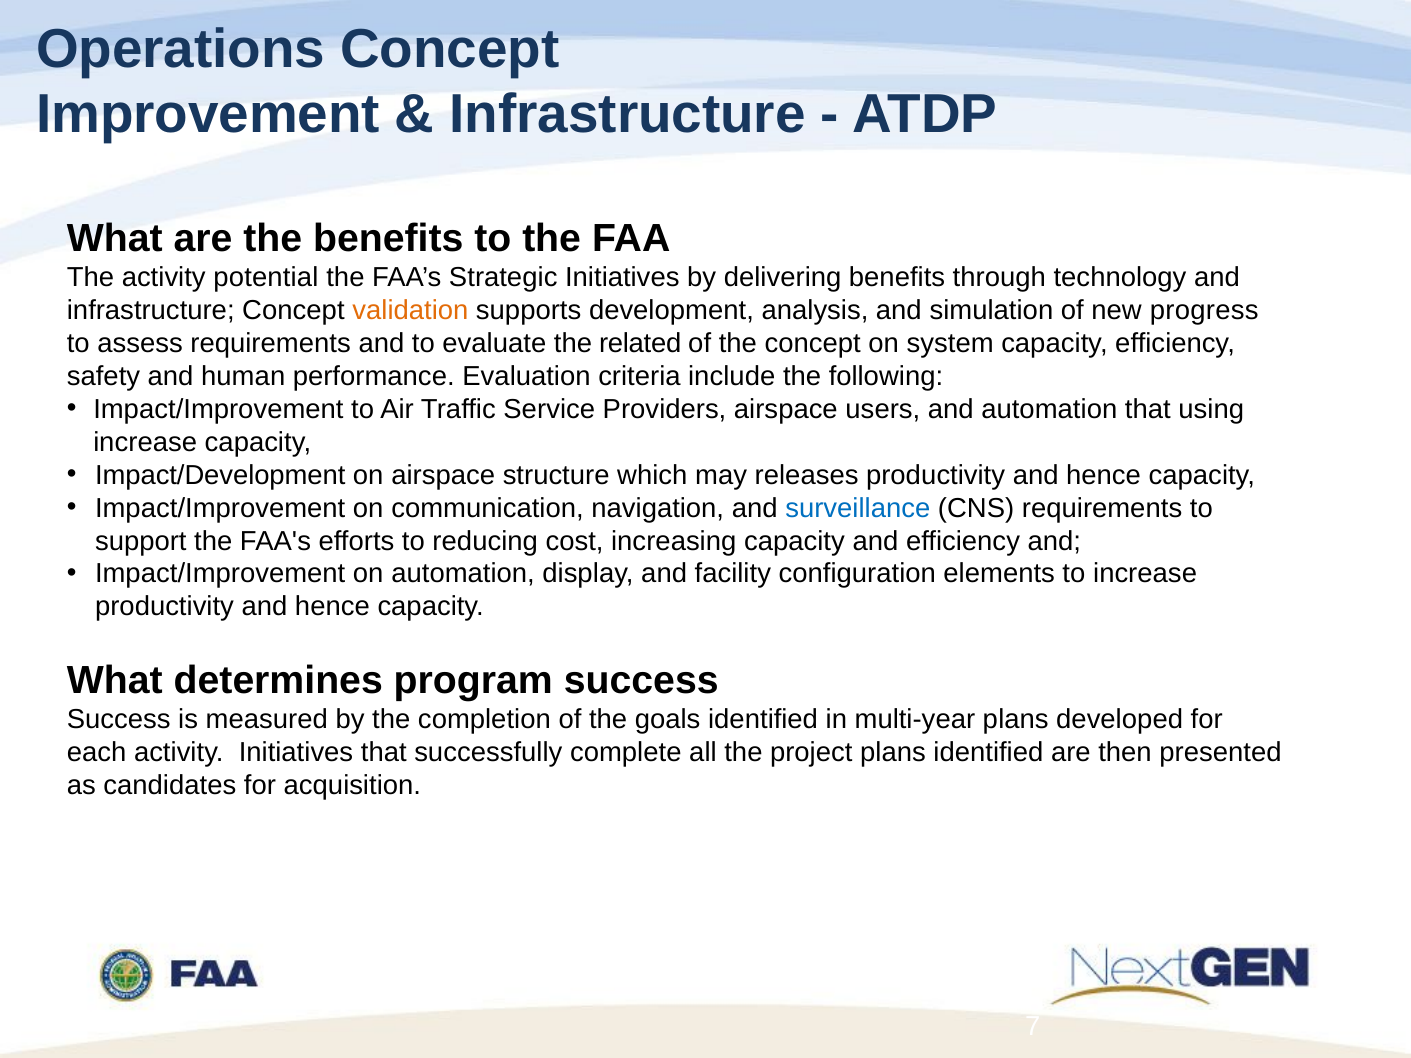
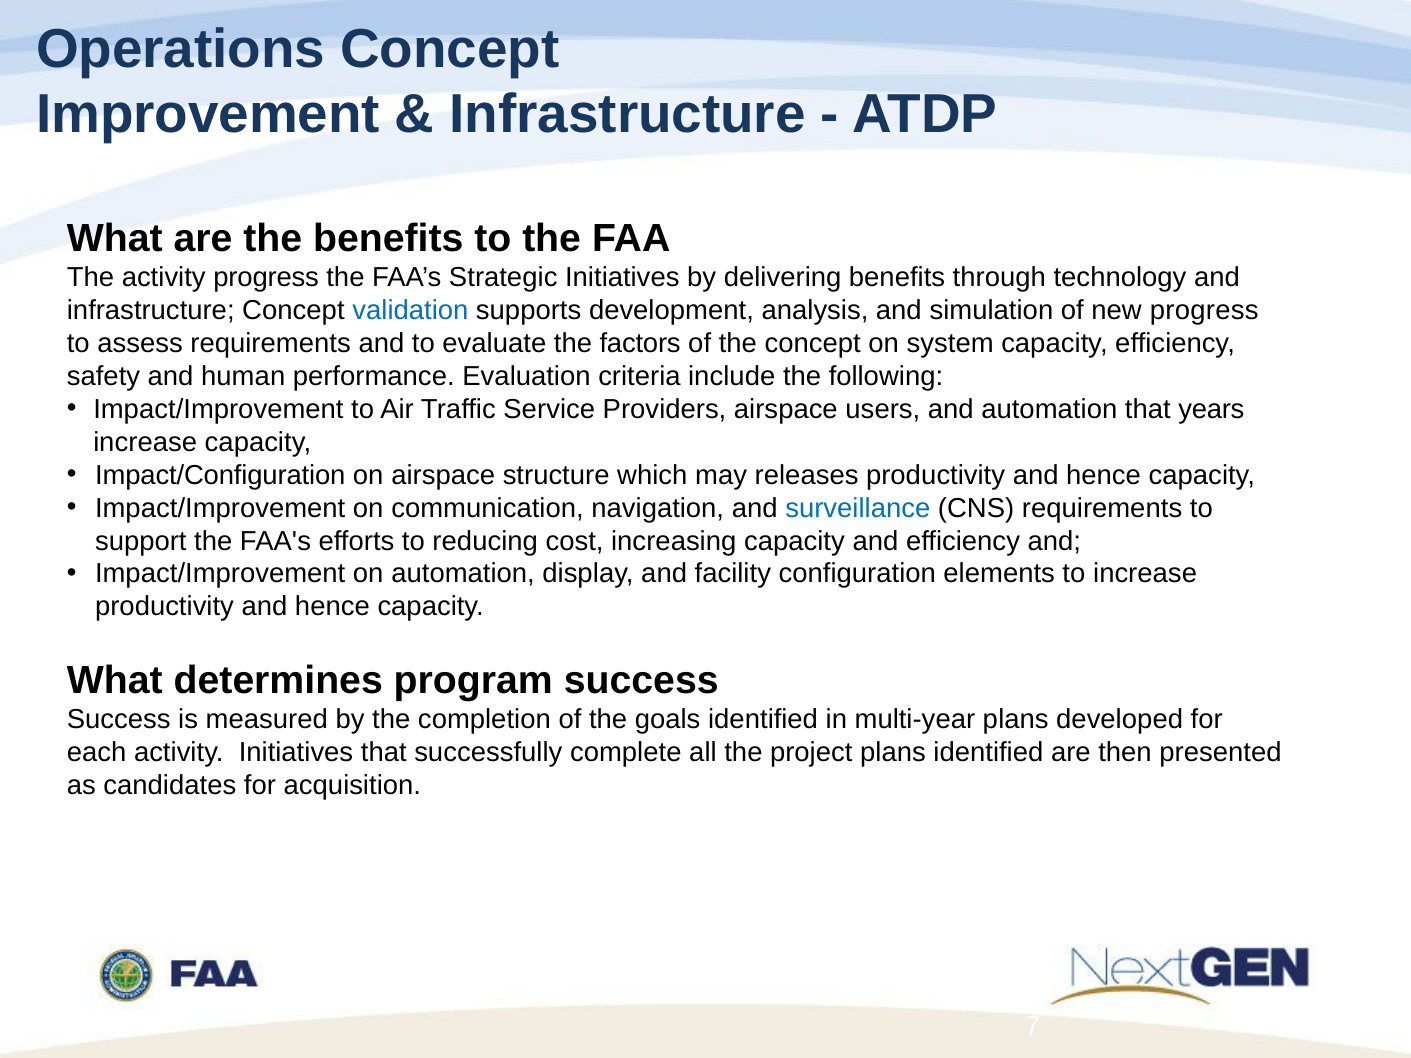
activity potential: potential -> progress
validation colour: orange -> blue
related: related -> factors
using: using -> years
Impact/Development: Impact/Development -> Impact/Configuration
